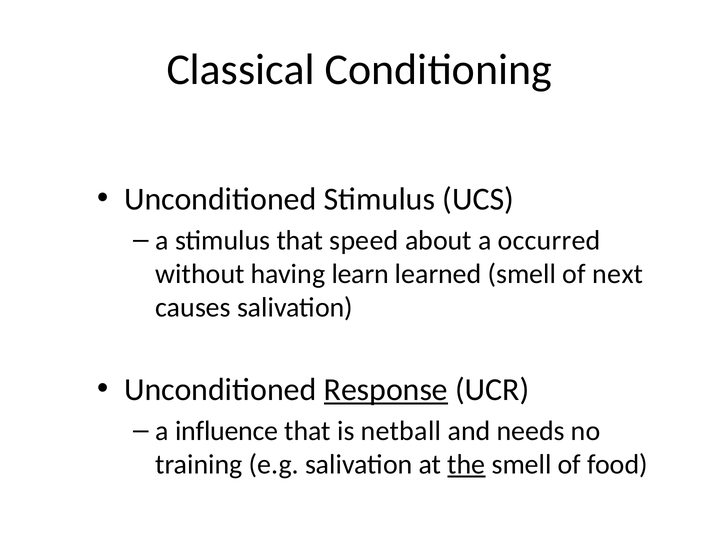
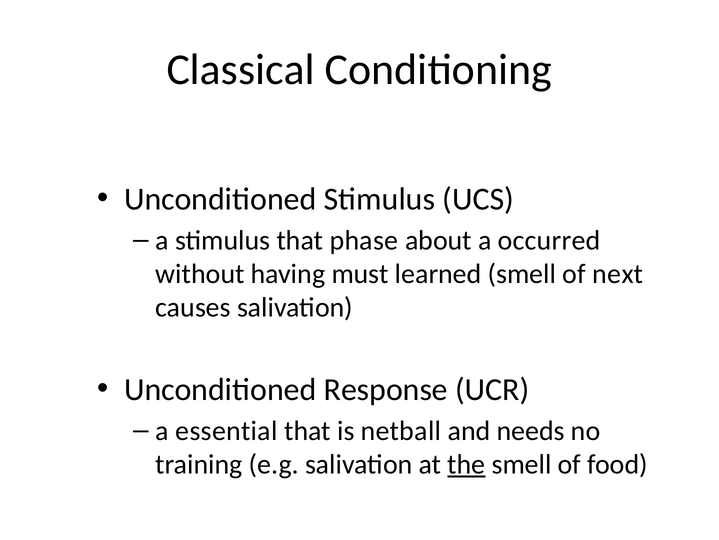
speed: speed -> phase
learn: learn -> must
Response underline: present -> none
influence: influence -> essential
